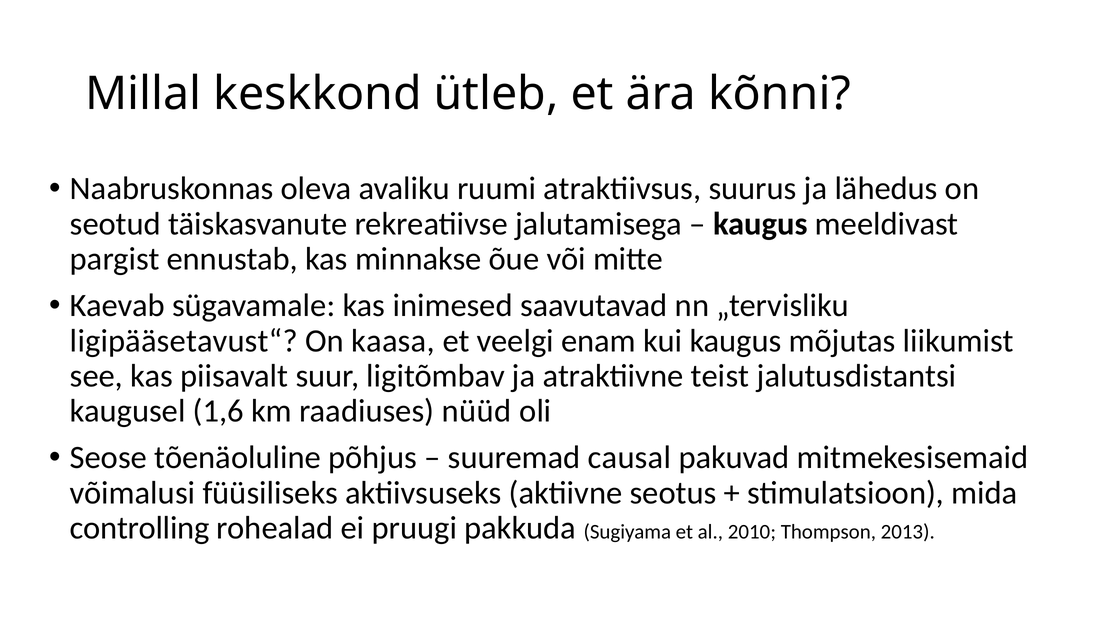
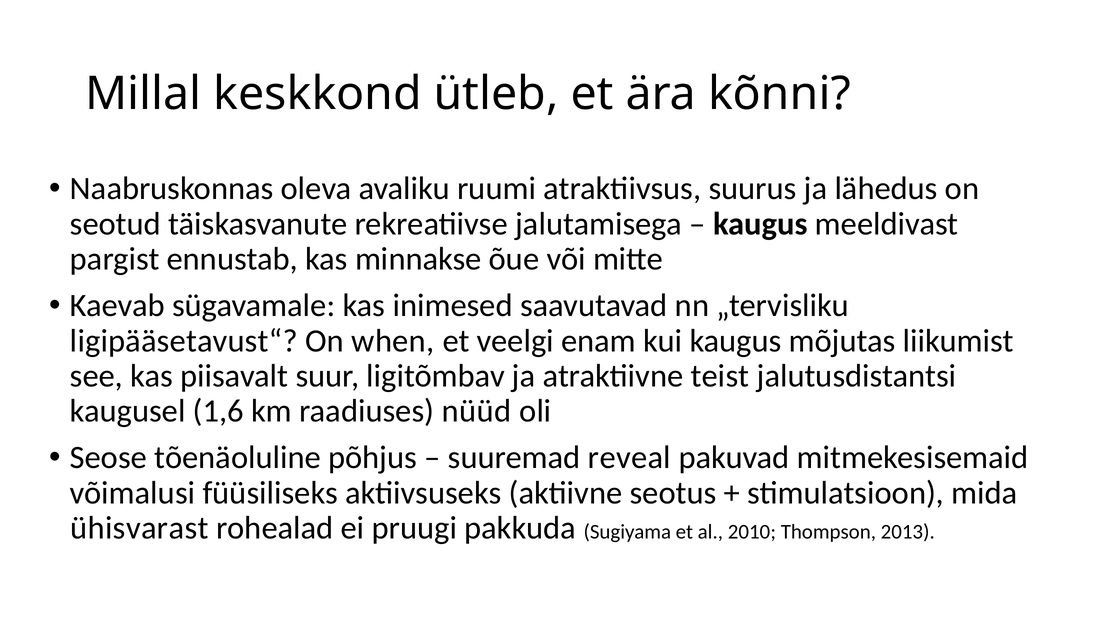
kaasa: kaasa -> when
causal: causal -> reveal
controlling: controlling -> ühisvarast
